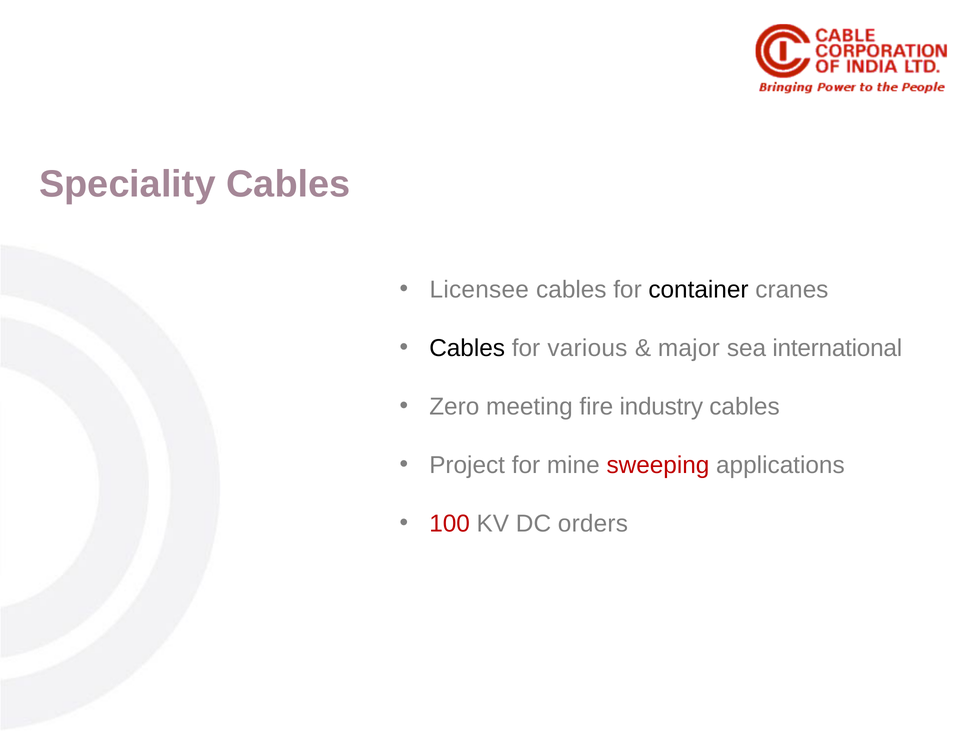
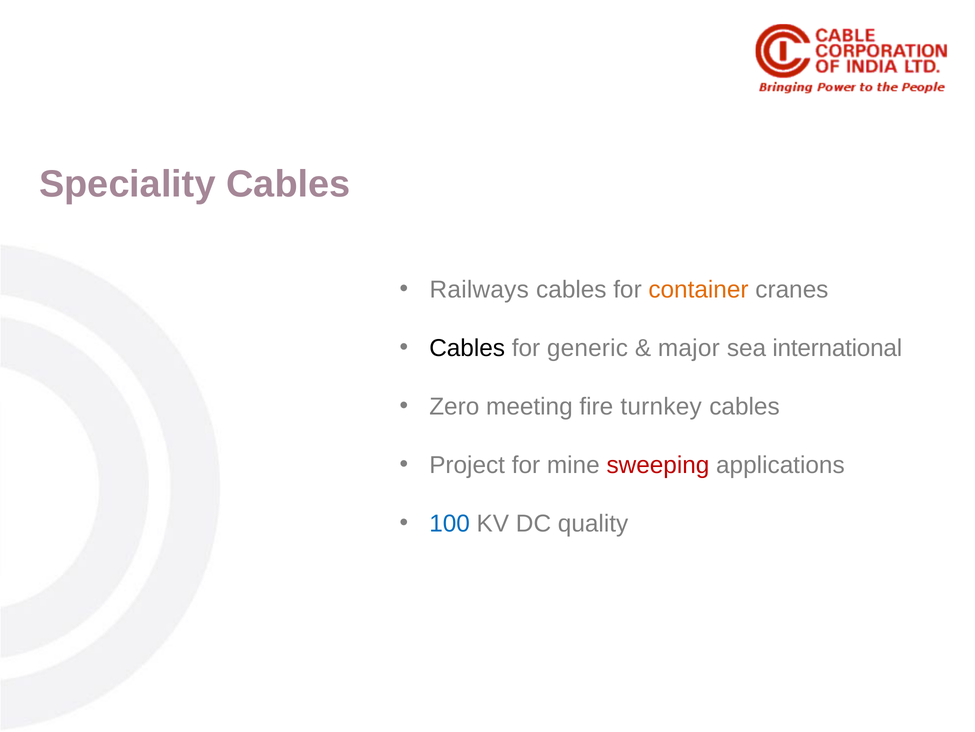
Licensee: Licensee -> Railways
container colour: black -> orange
various: various -> generic
industry: industry -> turnkey
100 colour: red -> blue
orders: orders -> quality
